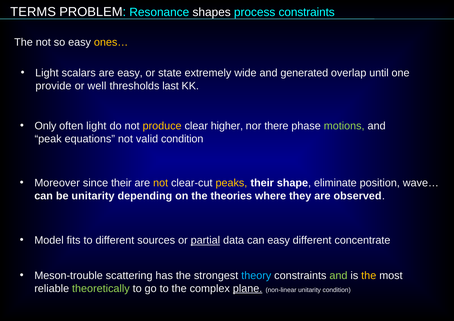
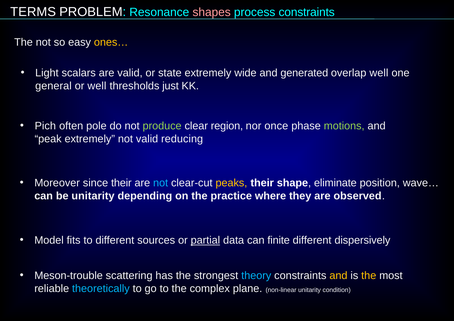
shapes colour: white -> pink
are easy: easy -> valid
overlap until: until -> well
provide: provide -> general
last: last -> just
Only: Only -> Pich
often light: light -> pole
produce colour: yellow -> light green
higher: higher -> region
there: there -> once
peak equations: equations -> extremely
valid condition: condition -> reducing
not at (161, 183) colour: yellow -> light blue
theories: theories -> practice
can easy: easy -> finite
concentrate: concentrate -> dispersively
and at (338, 276) colour: light green -> yellow
theoretically colour: light green -> light blue
plane underline: present -> none
